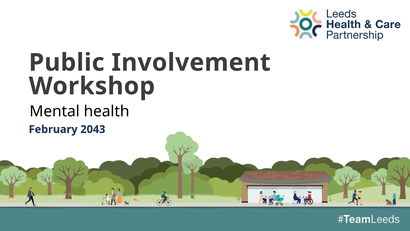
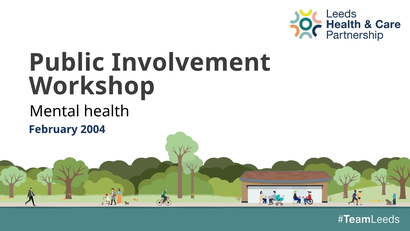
2043: 2043 -> 2004
